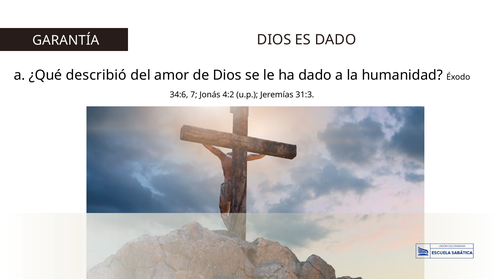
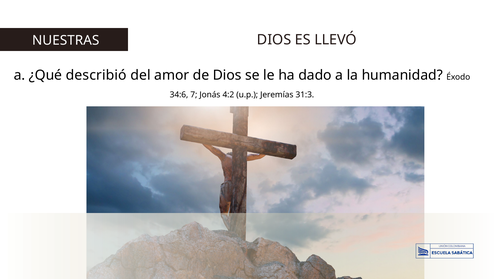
GARANTÍA: GARANTÍA -> NUESTRAS
ES DADO: DADO -> LLEVÓ
